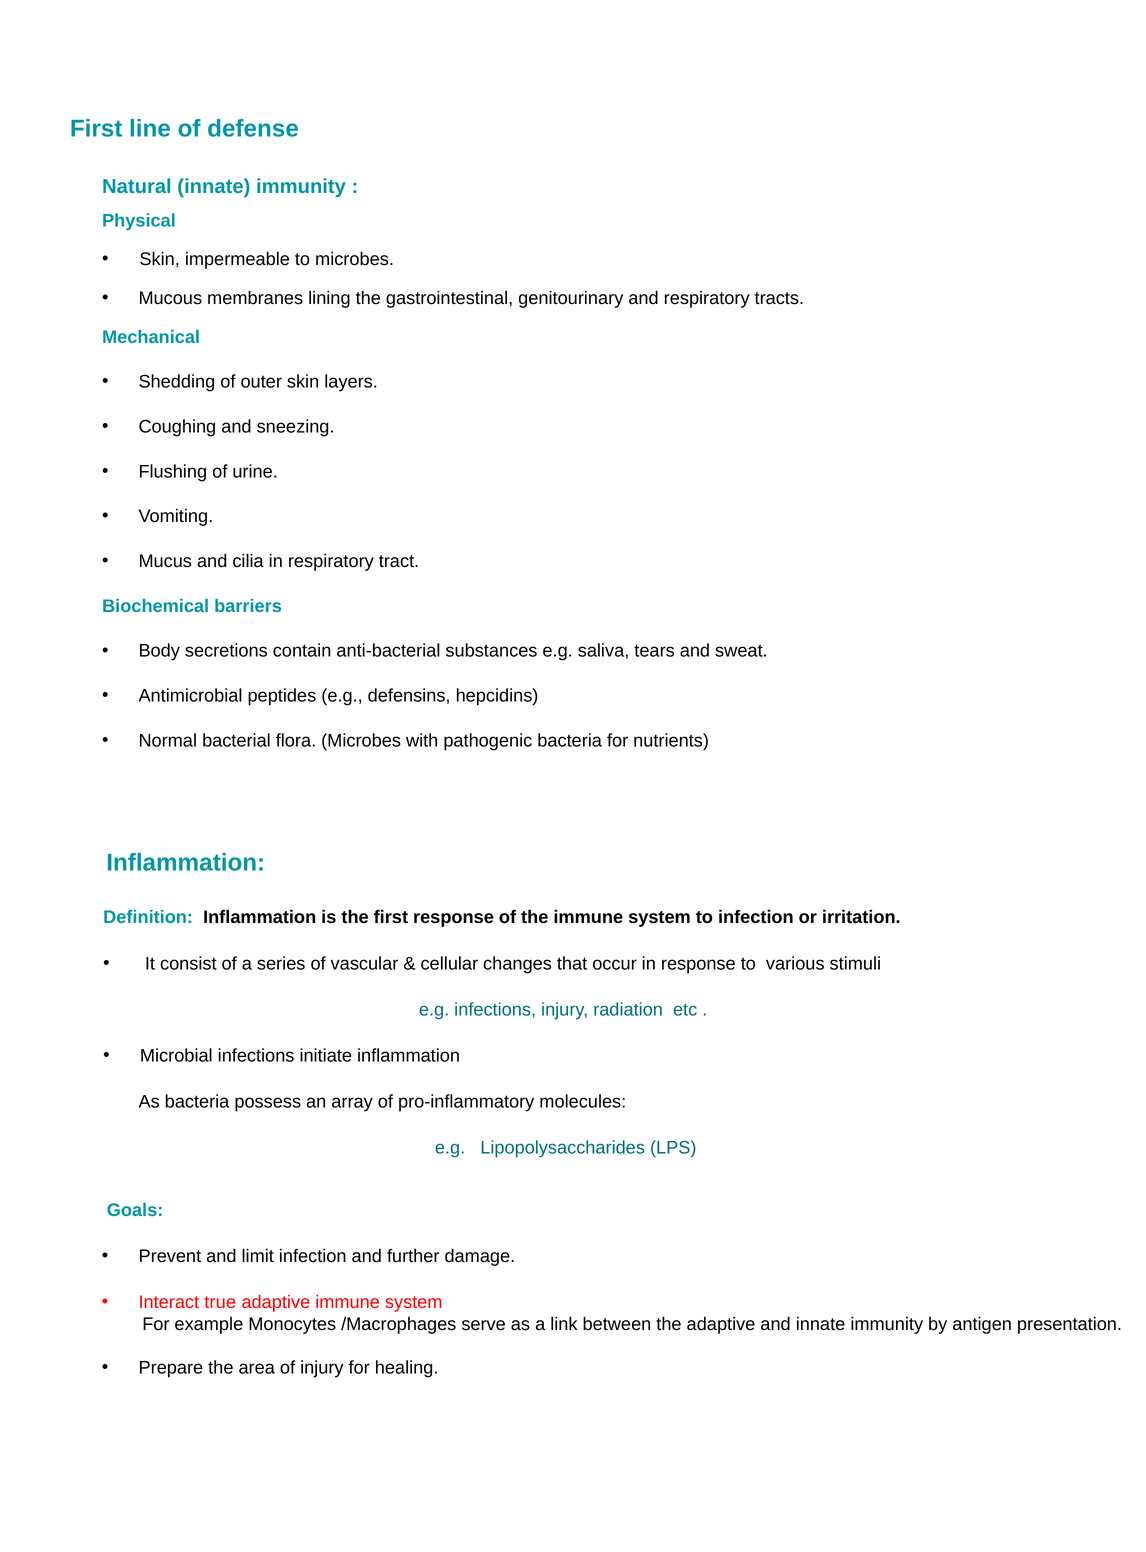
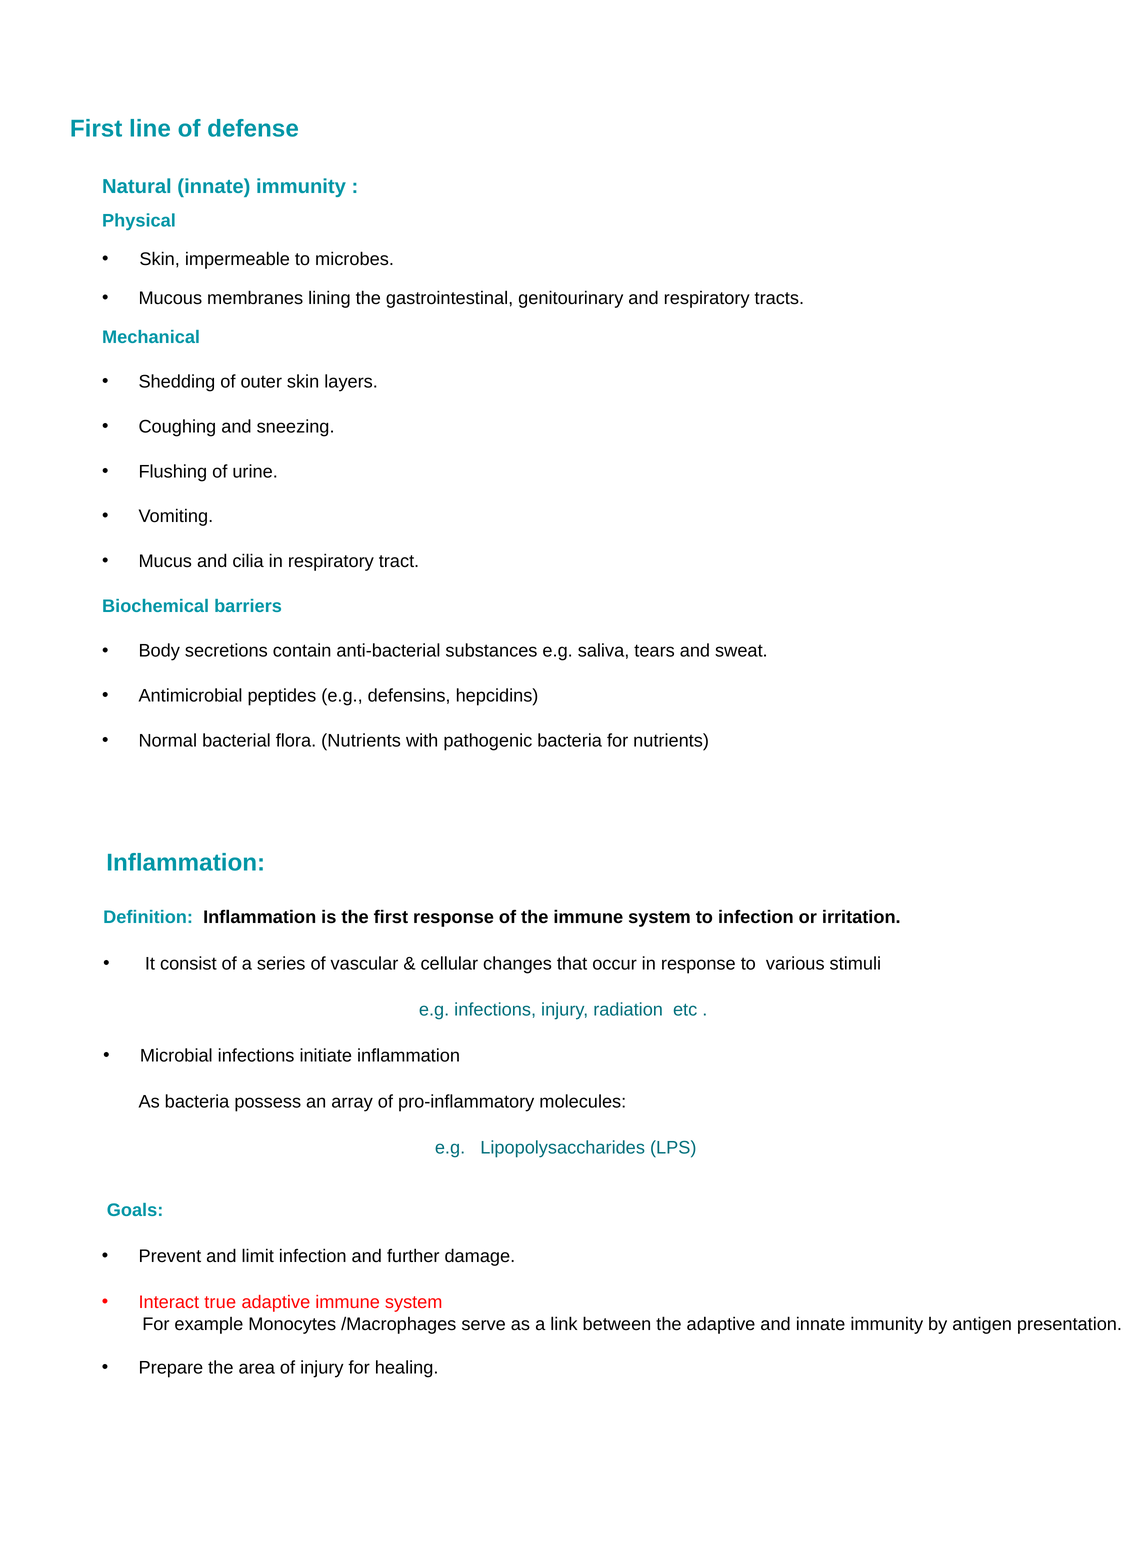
flora Microbes: Microbes -> Nutrients
